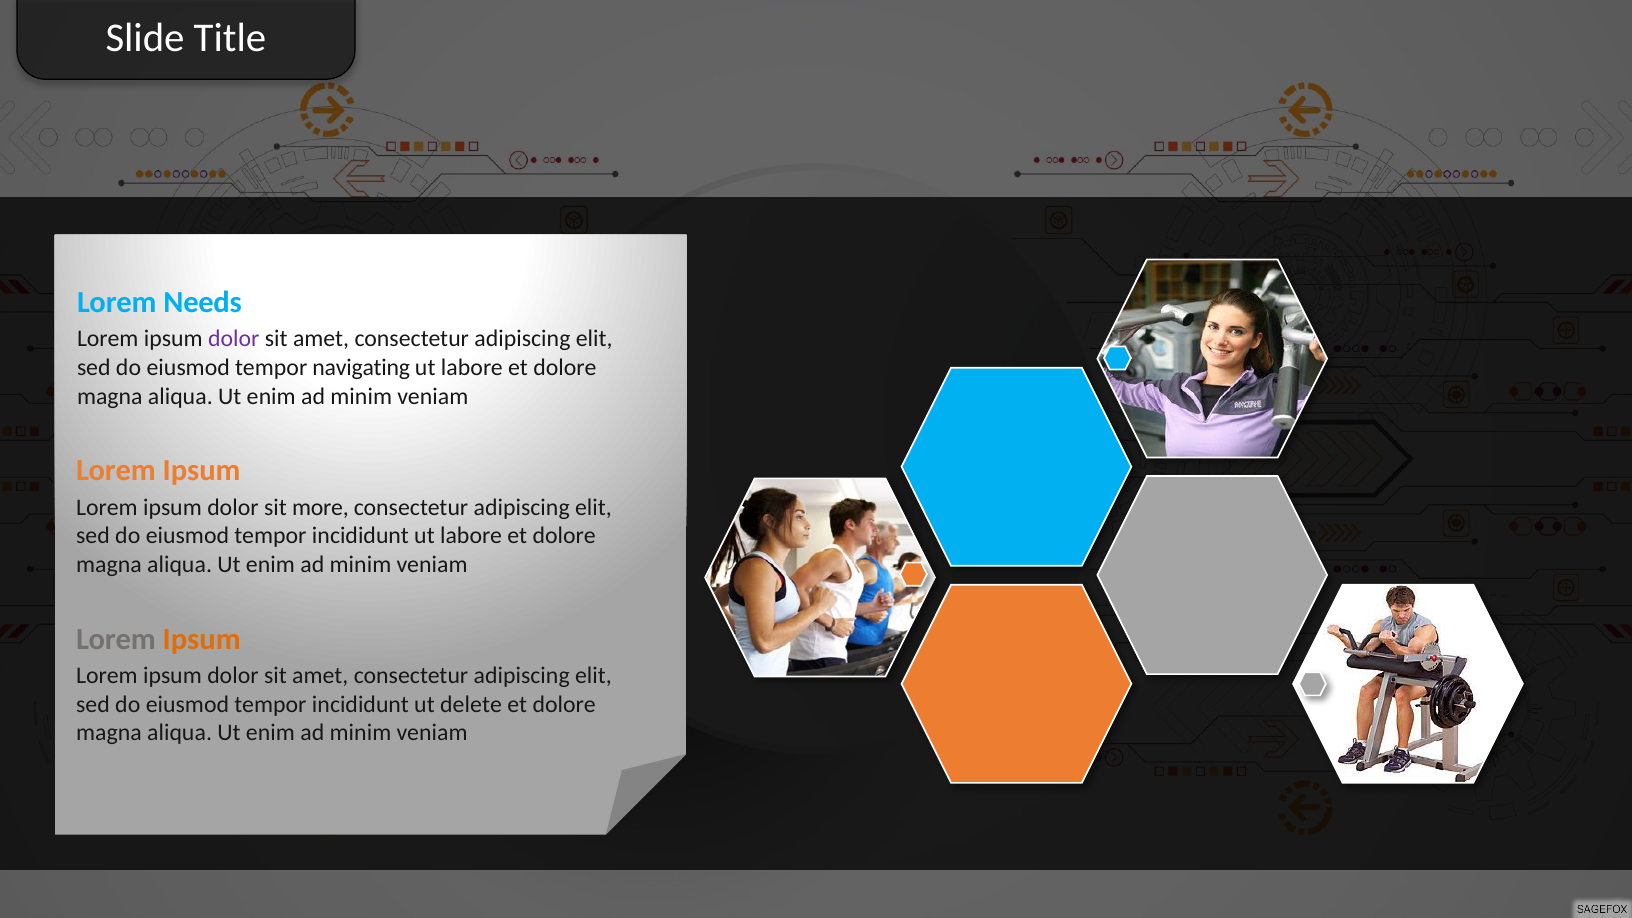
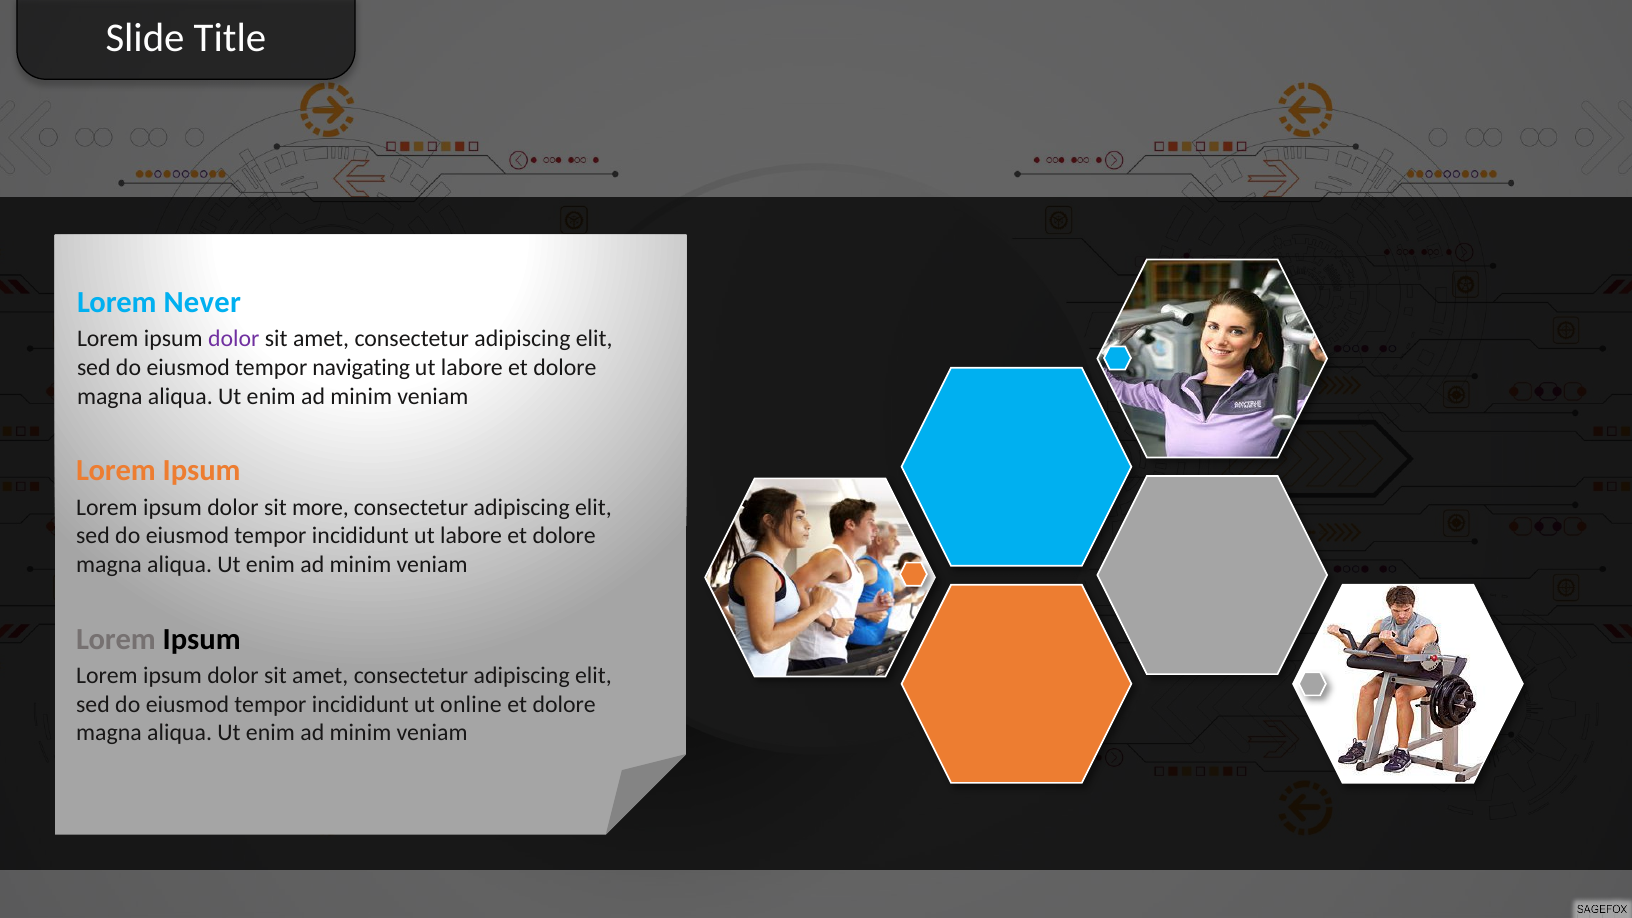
Needs: Needs -> Never
Ipsum at (202, 639) colour: orange -> black
delete: delete -> online
